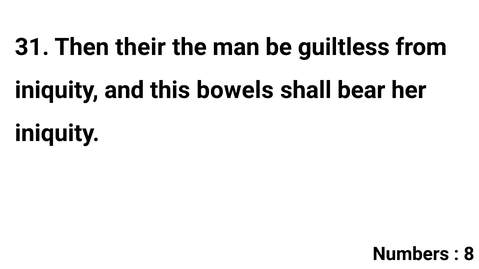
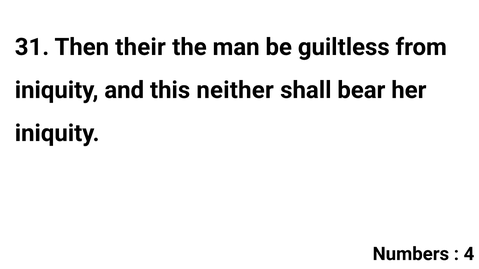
bowels: bowels -> neither
8: 8 -> 4
